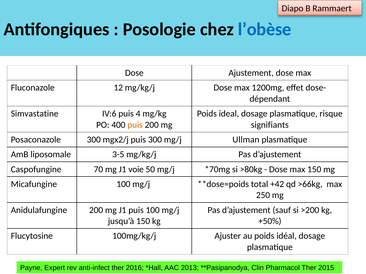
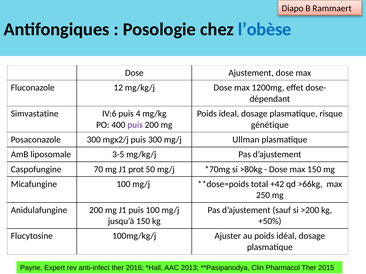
puis at (135, 125) colour: orange -> purple
signifiants: signifiants -> génétique
voie: voie -> prot
